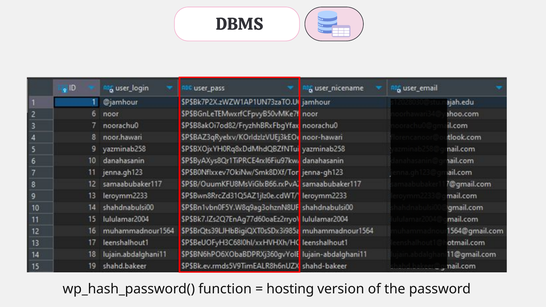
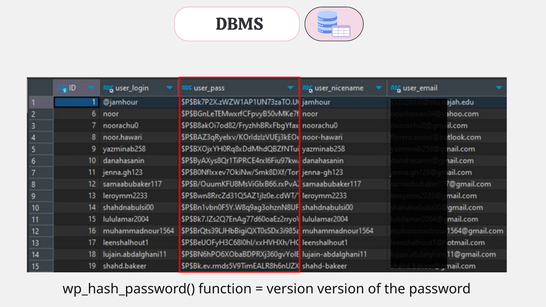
hosting at (290, 289): hosting -> version
